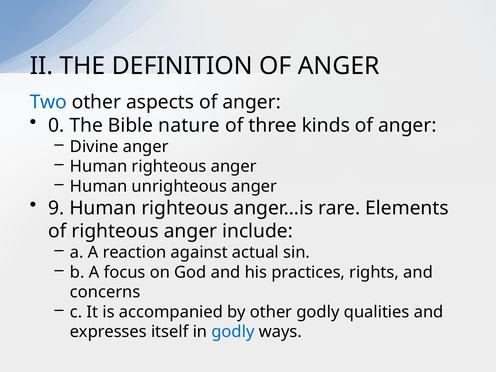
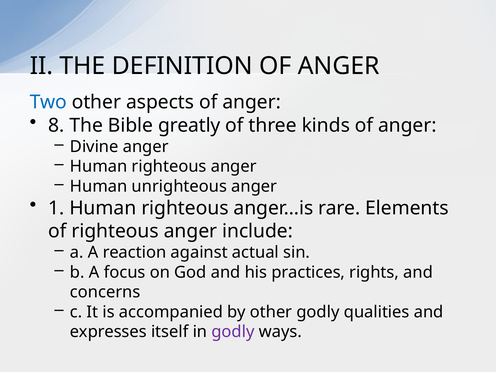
0: 0 -> 8
nature: nature -> greatly
9: 9 -> 1
godly at (233, 332) colour: blue -> purple
